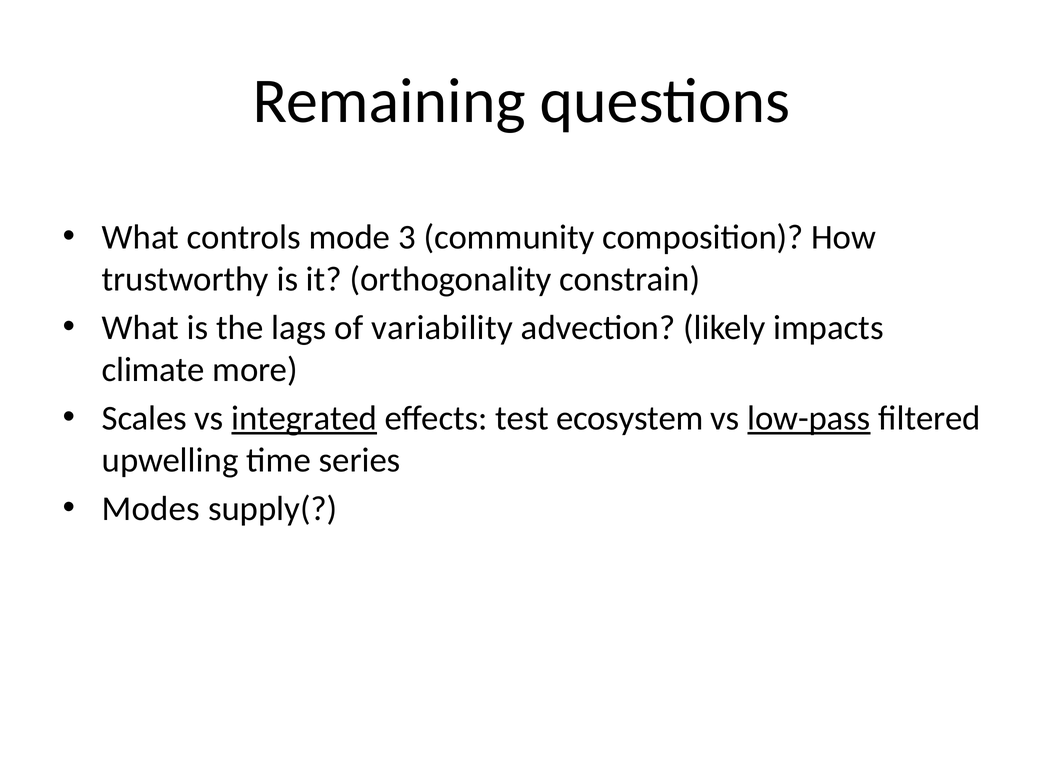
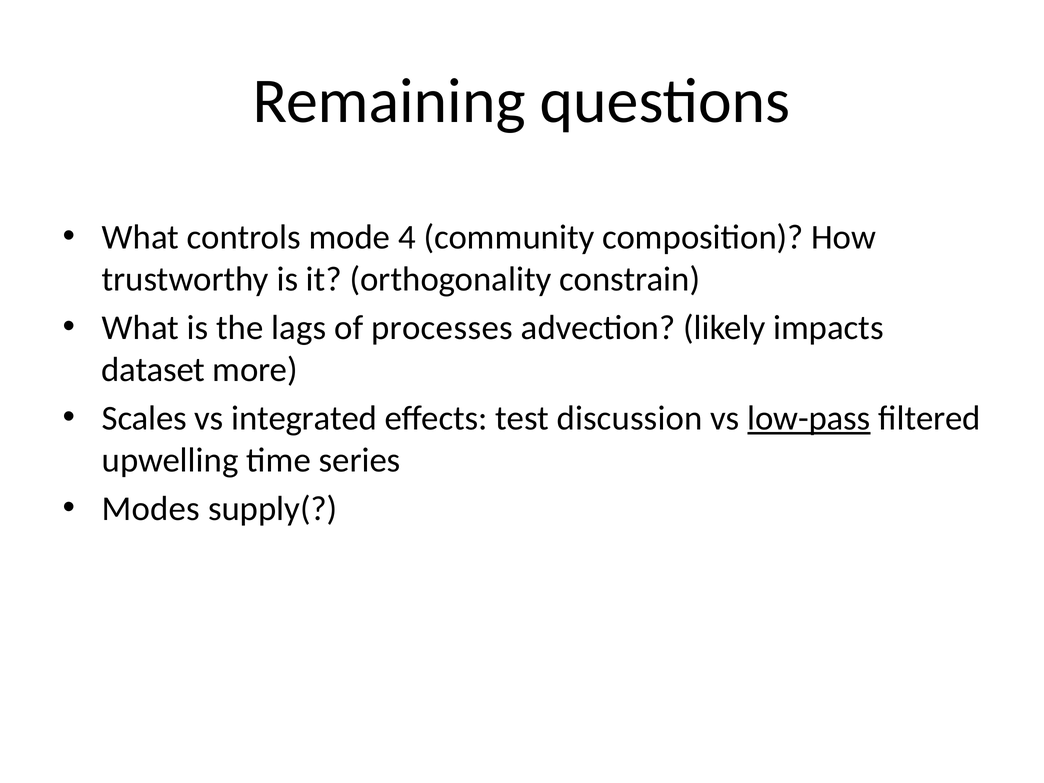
3: 3 -> 4
variability: variability -> processes
climate: climate -> dataset
integrated underline: present -> none
ecosystem: ecosystem -> discussion
